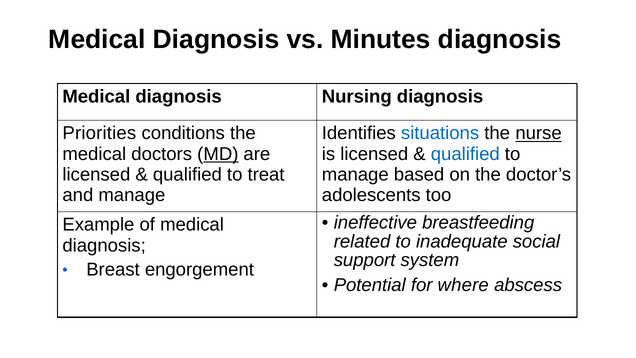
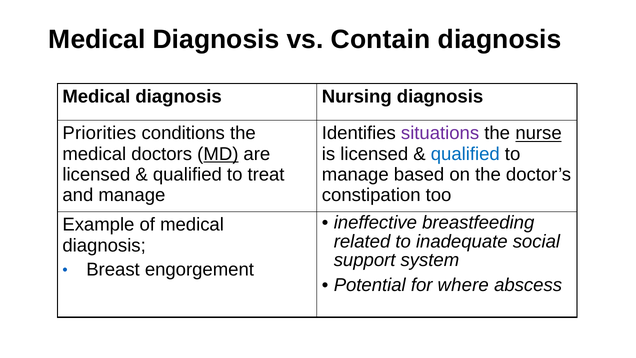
Minutes: Minutes -> Contain
situations colour: blue -> purple
adolescents: adolescents -> constipation
